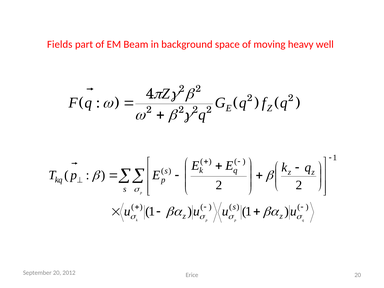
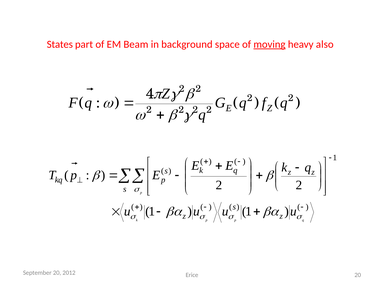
Fields: Fields -> States
moving underline: none -> present
well: well -> also
